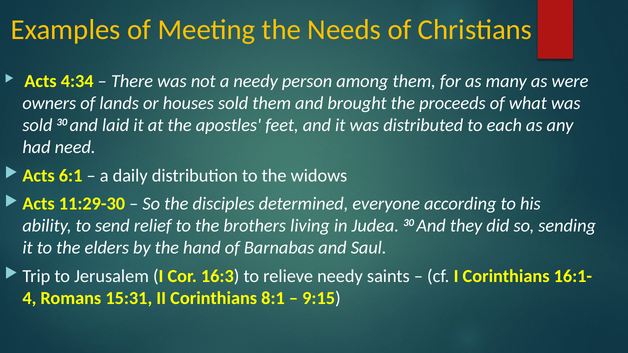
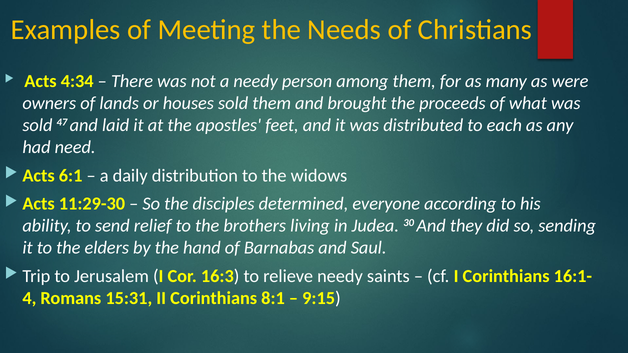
sold 30: 30 -> 47
